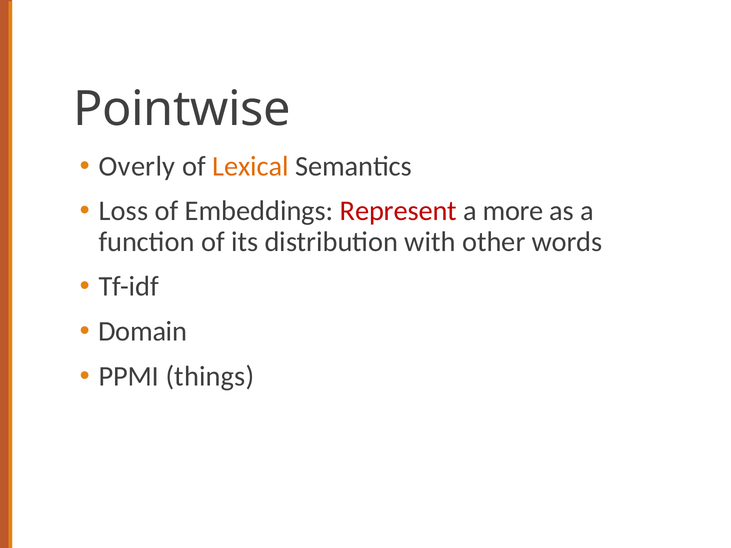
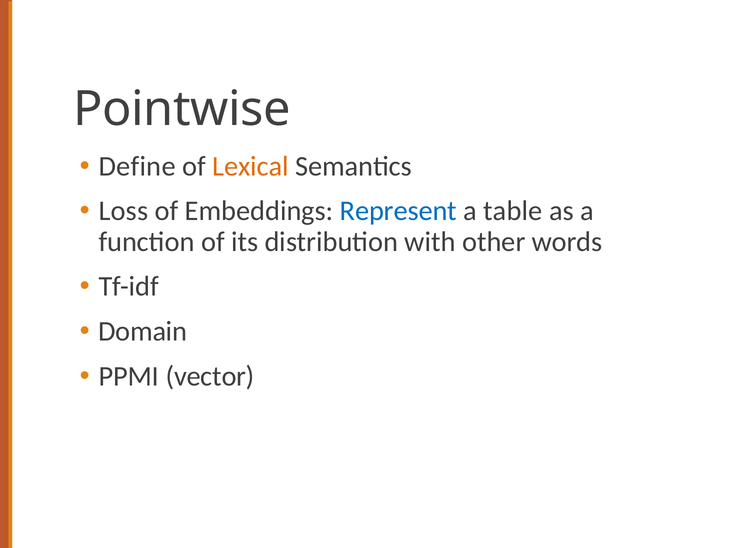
Overly: Overly -> Define
Represent colour: red -> blue
more: more -> table
things: things -> vector
